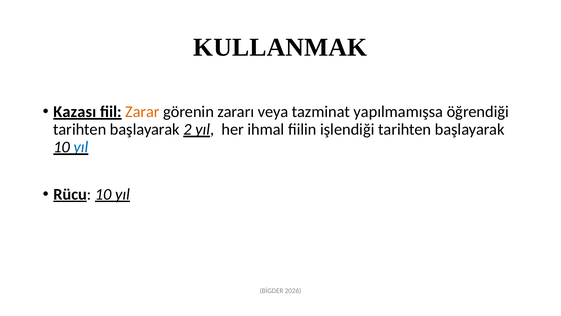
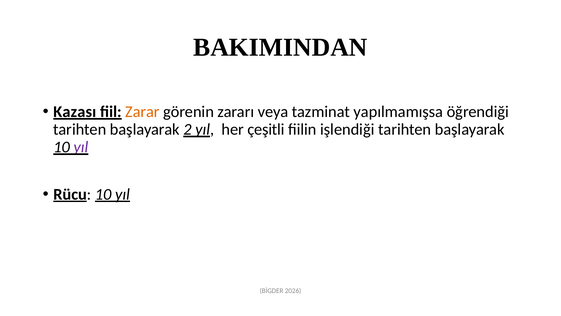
KULLANMAK: KULLANMAK -> BAKIMINDAN
ihmal: ihmal -> çeşitli
yıl at (81, 147) colour: blue -> purple
